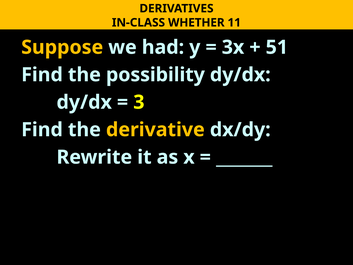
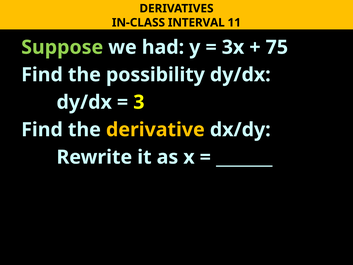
WHETHER: WHETHER -> INTERVAL
Suppose colour: yellow -> light green
51: 51 -> 75
